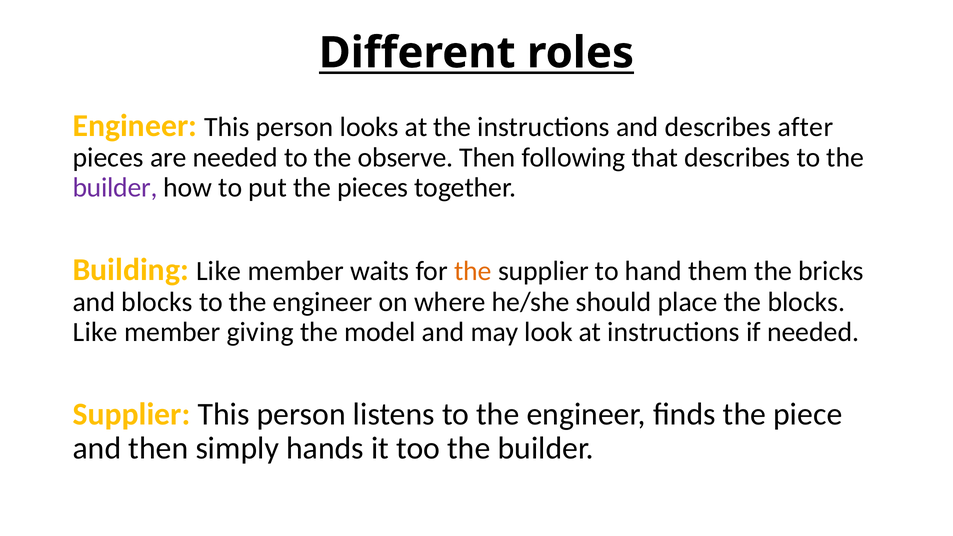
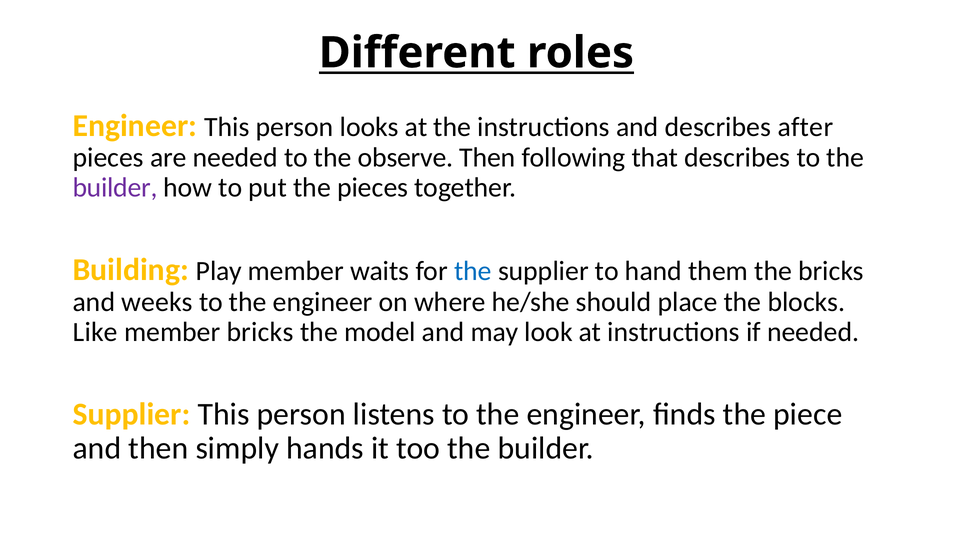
Building Like: Like -> Play
the at (473, 271) colour: orange -> blue
and blocks: blocks -> weeks
member giving: giving -> bricks
